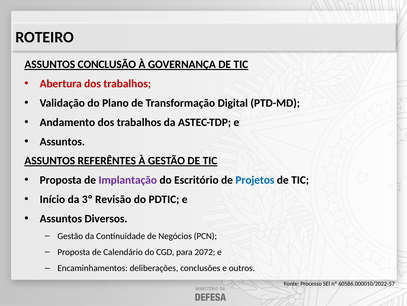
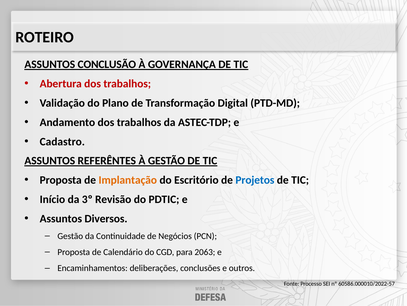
Assuntos at (62, 141): Assuntos -> Cadastro
Implantação colour: purple -> orange
2072: 2072 -> 2063
